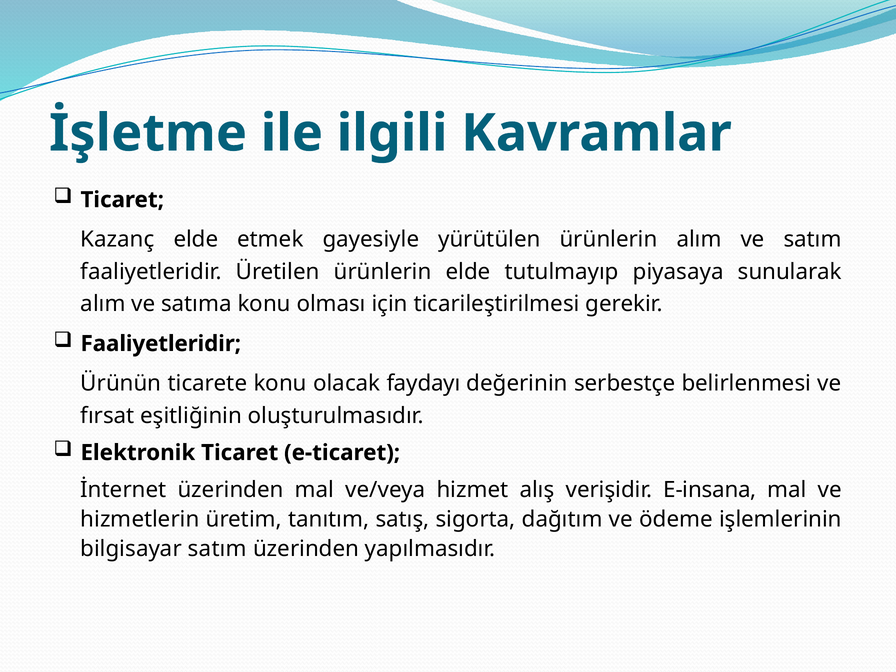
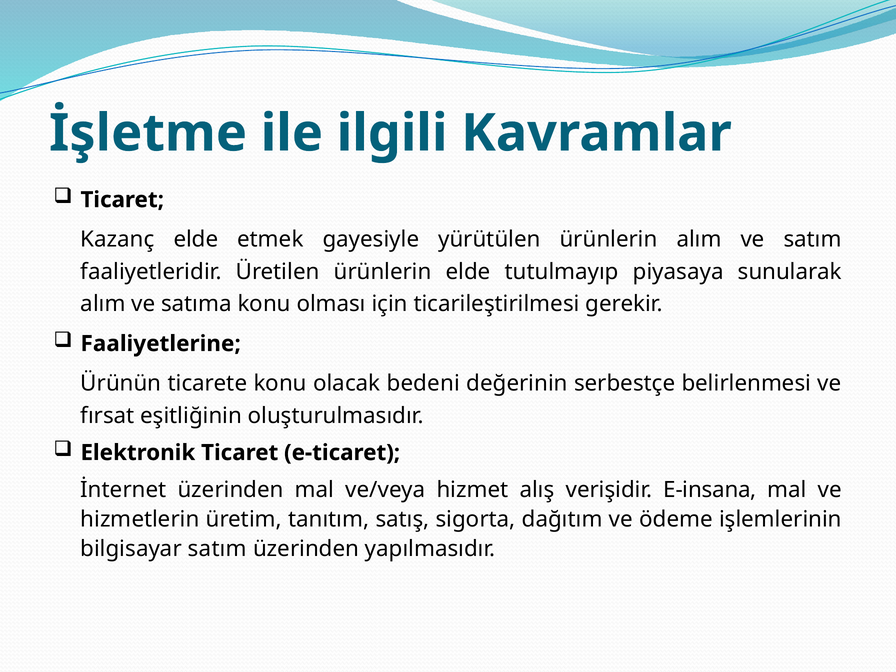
Faaliyetleridir at (161, 344): Faaliyetleridir -> Faaliyetlerine
faydayı: faydayı -> bedeni
